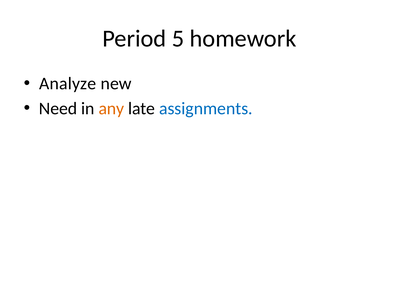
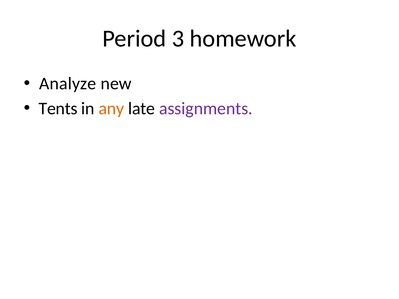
5: 5 -> 3
Need: Need -> Tents
assignments colour: blue -> purple
